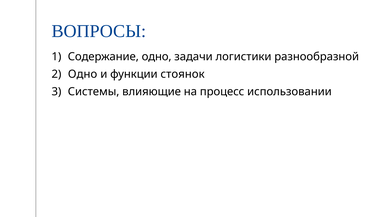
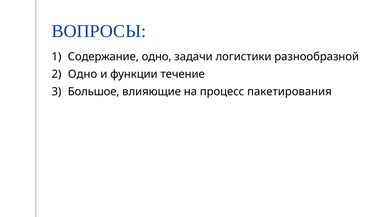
стоянок: стоянок -> течение
Системы: Системы -> Большое
использовании: использовании -> пакетирования
